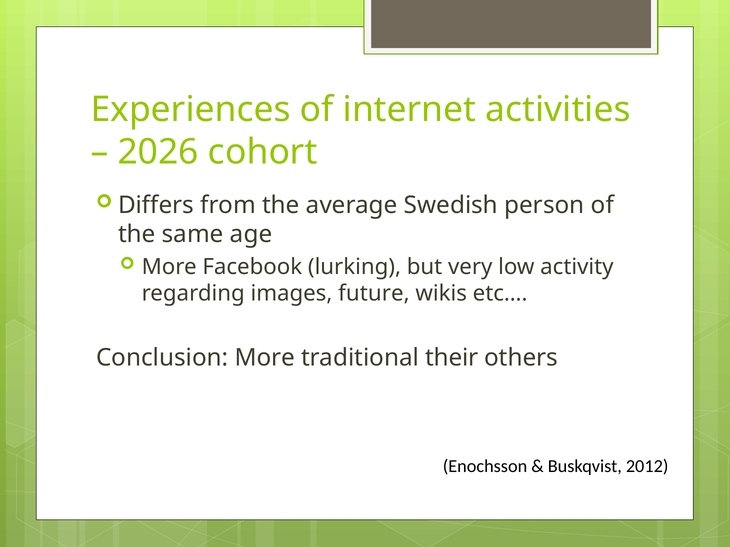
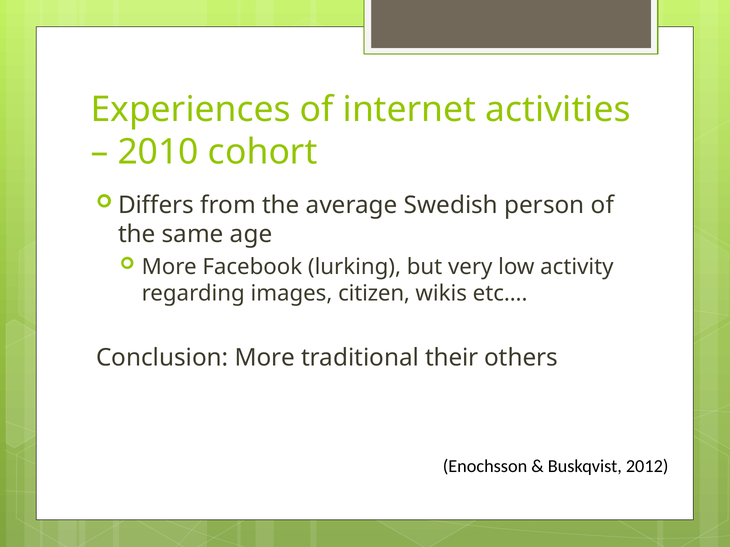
2026: 2026 -> 2010
future: future -> citizen
